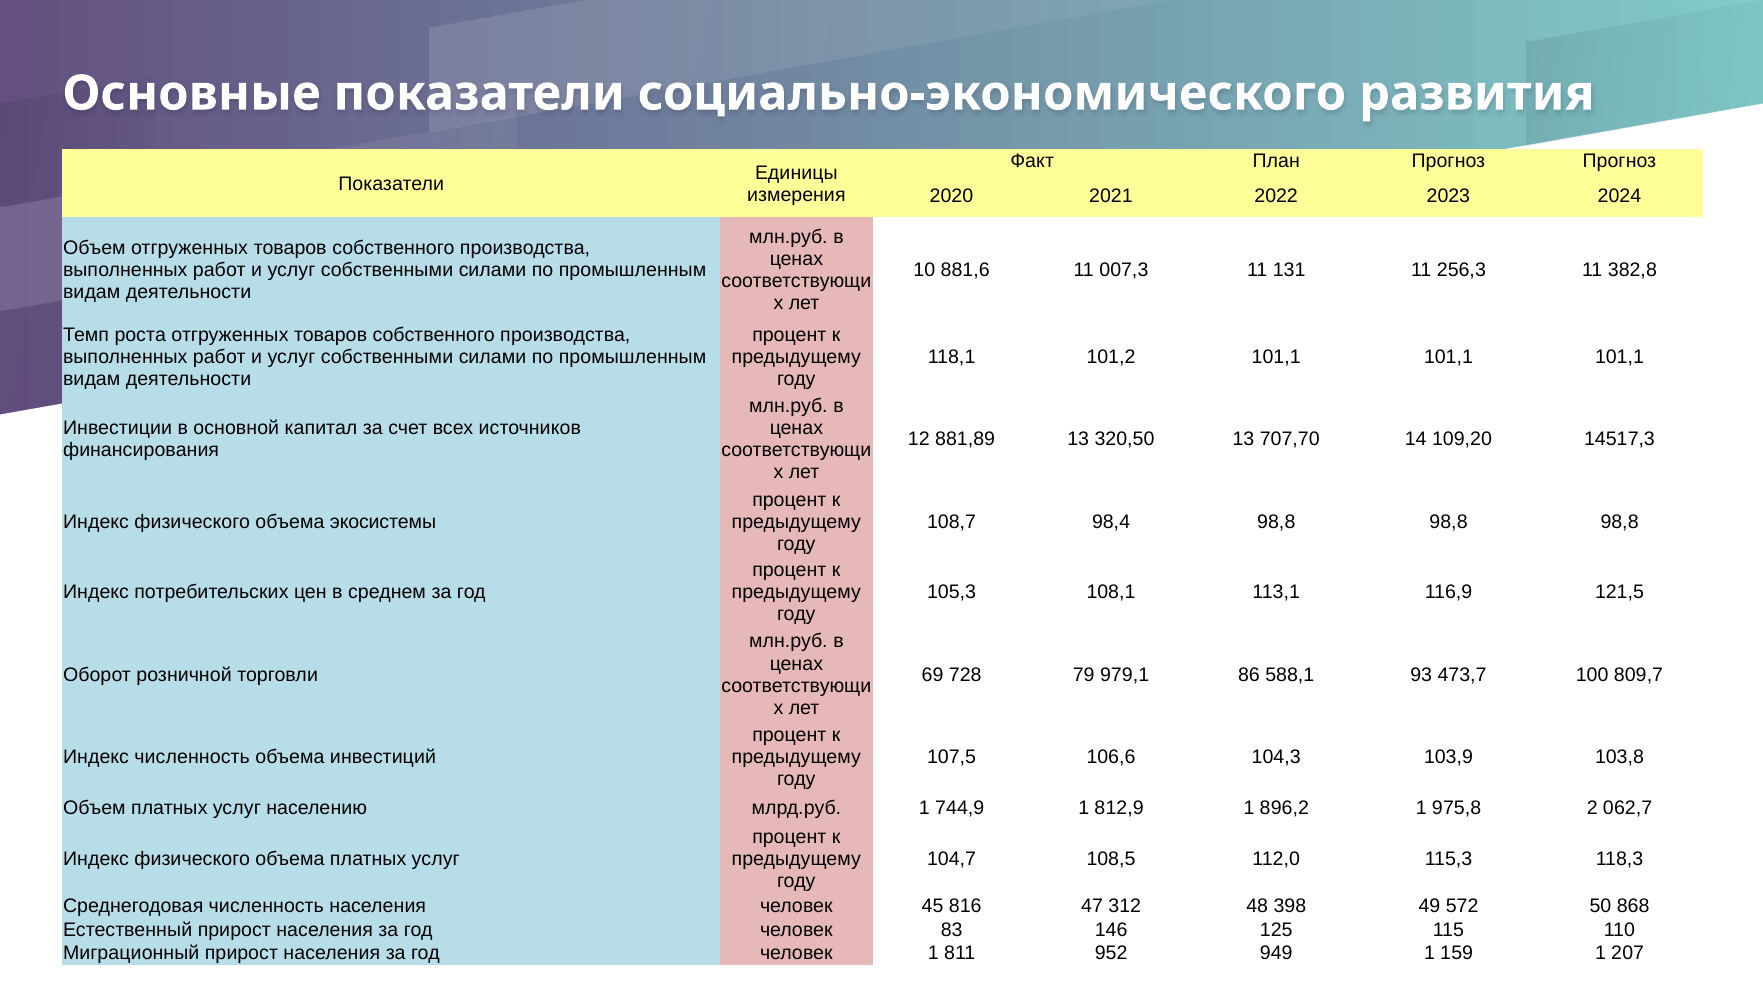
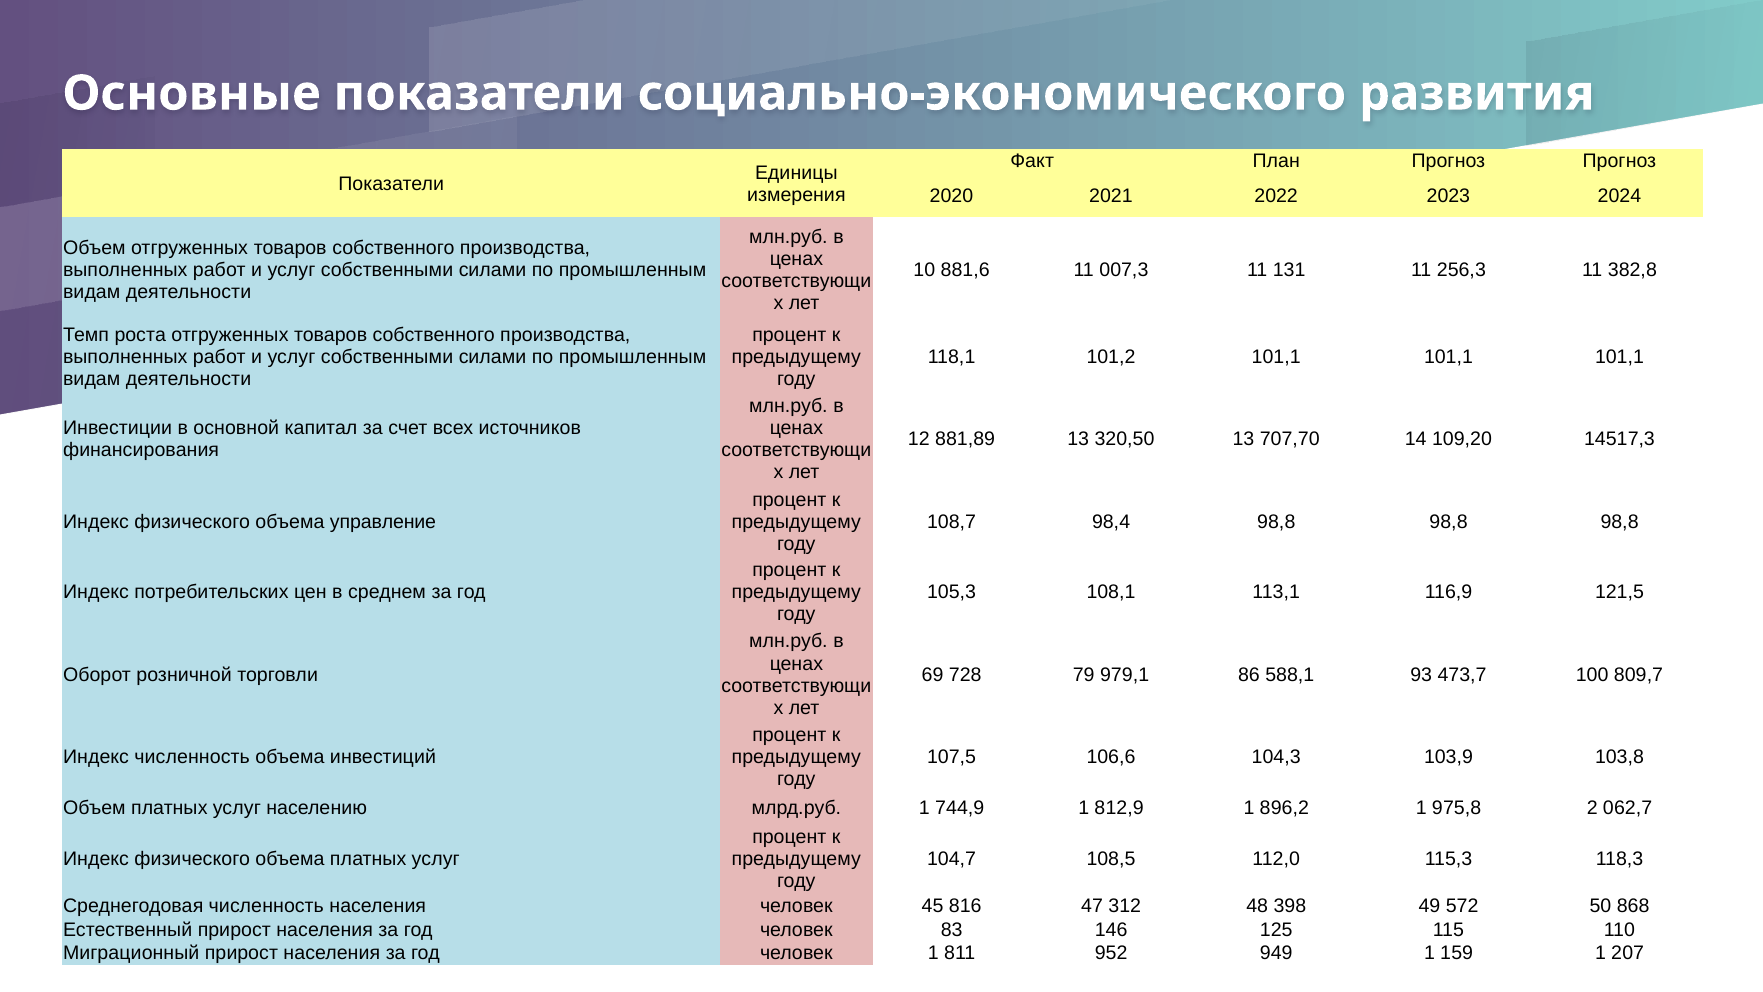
экосистемы: экосистемы -> управление
